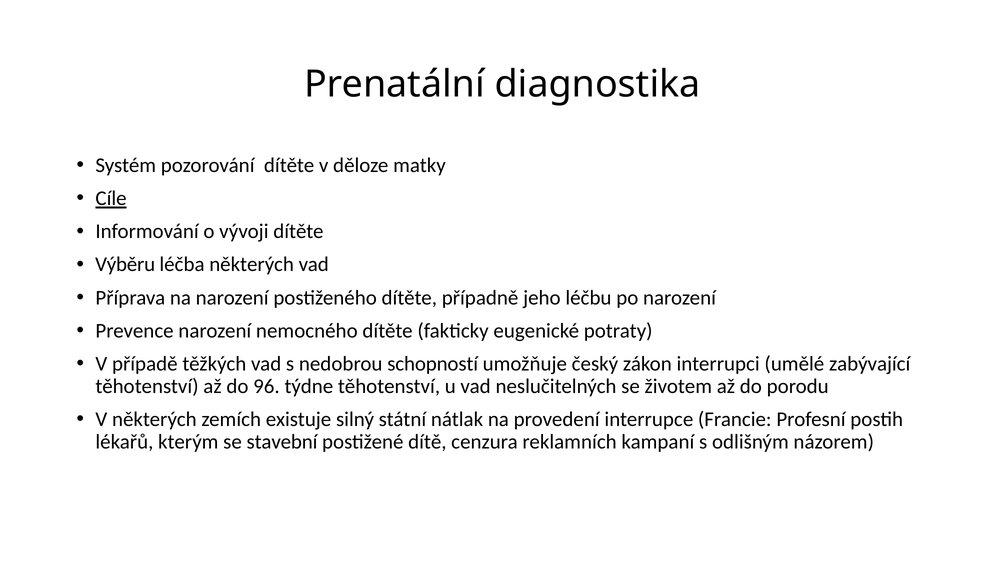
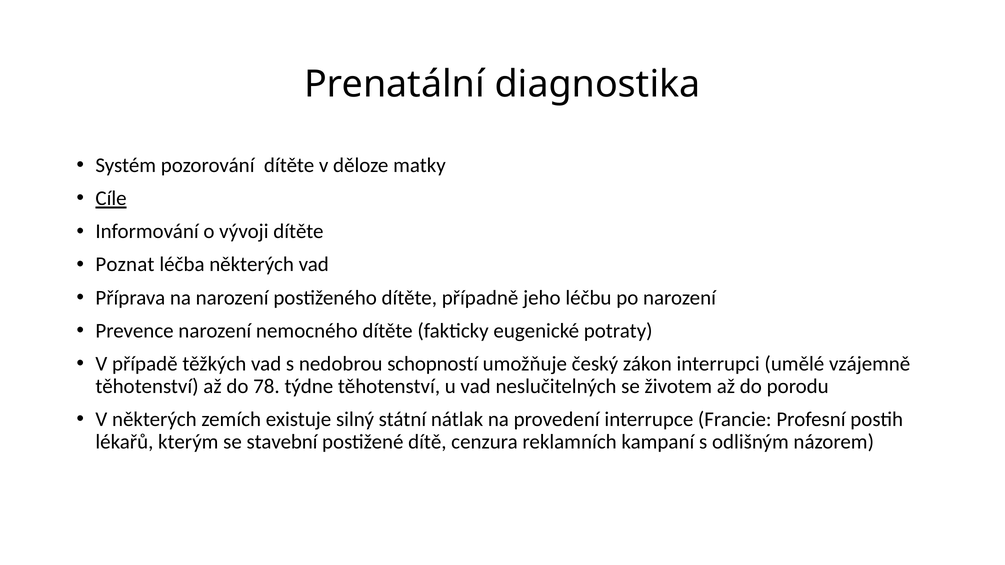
Výběru: Výběru -> Poznat
zabývající: zabývající -> vzájemně
96: 96 -> 78
